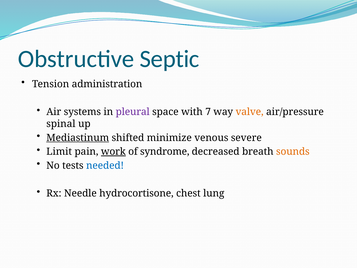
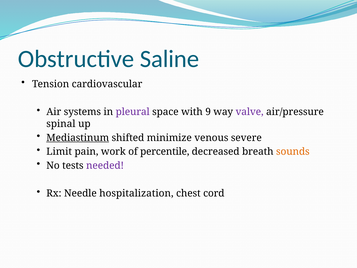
Septic: Septic -> Saline
administration: administration -> cardiovascular
7: 7 -> 9
valve colour: orange -> purple
work underline: present -> none
syndrome: syndrome -> percentile
needed colour: blue -> purple
hydrocortisone: hydrocortisone -> hospitalization
lung: lung -> cord
